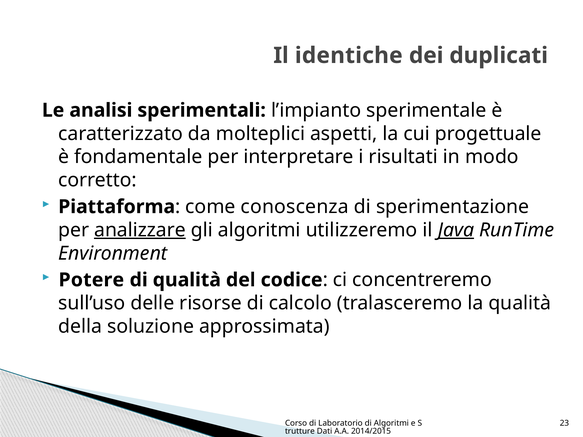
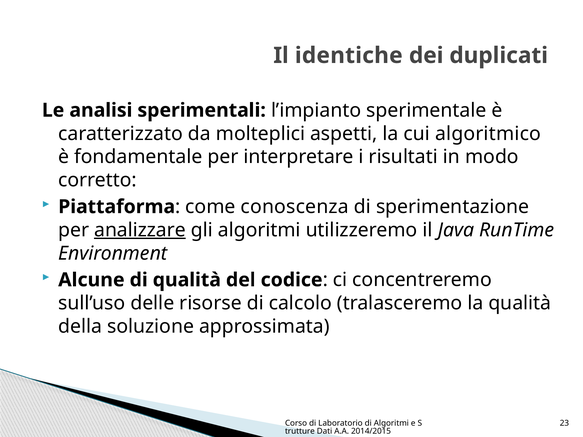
progettuale: progettuale -> algoritmico
Java underline: present -> none
Potere: Potere -> Alcune
